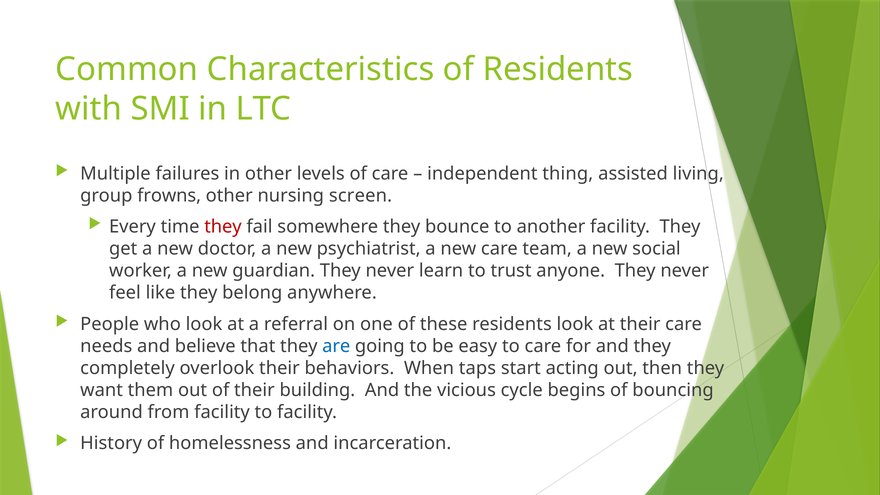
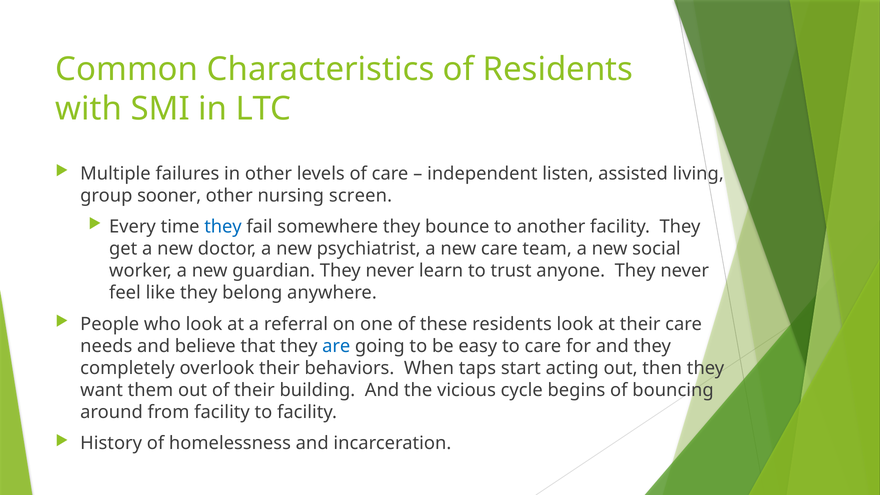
thing: thing -> listen
frowns: frowns -> sooner
they at (223, 227) colour: red -> blue
